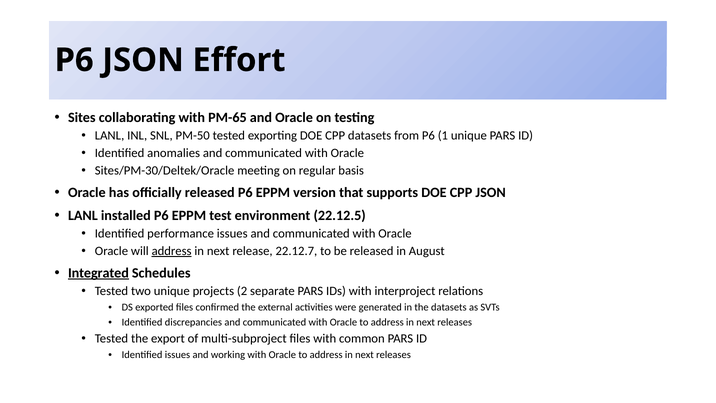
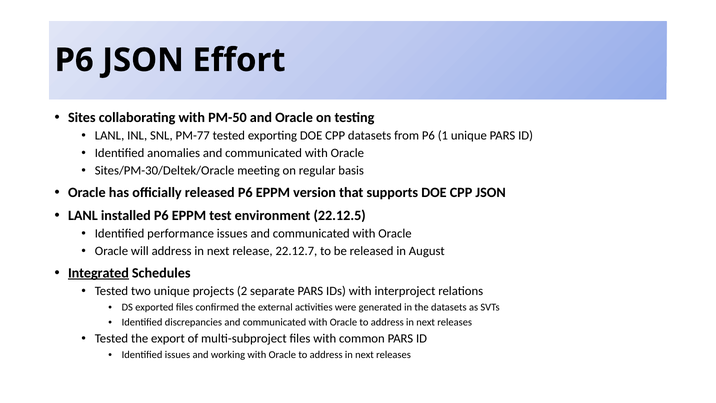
PM-65: PM-65 -> PM-50
PM-50: PM-50 -> PM-77
address at (172, 251) underline: present -> none
